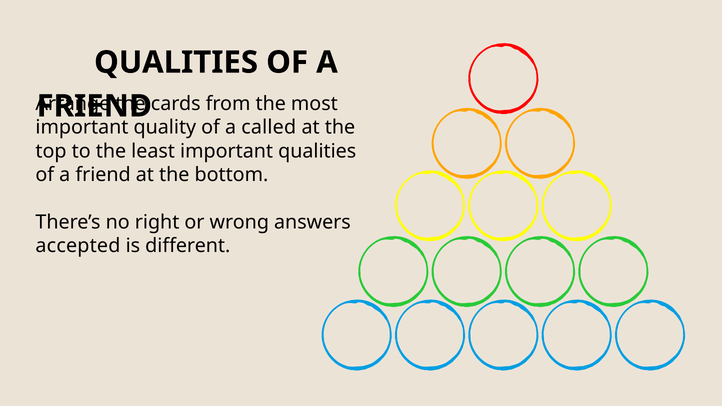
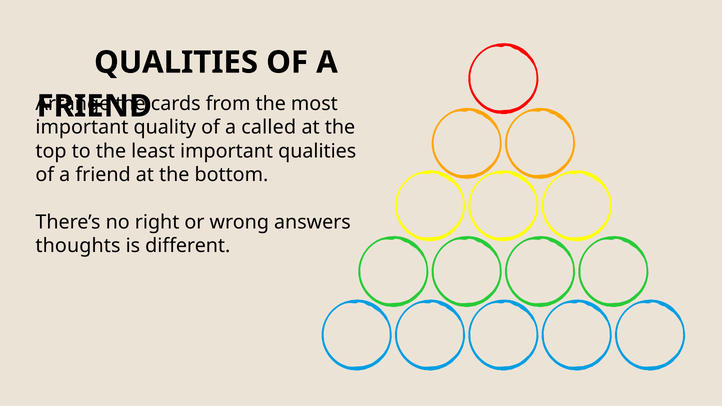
accepted: accepted -> thoughts
